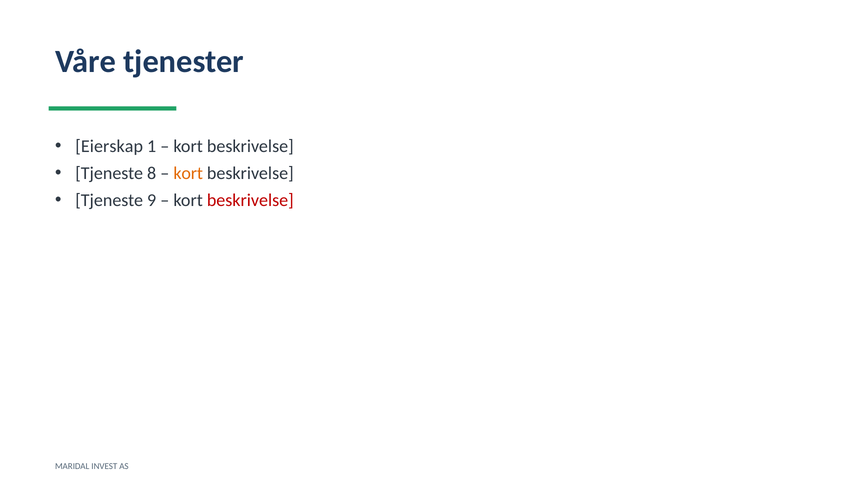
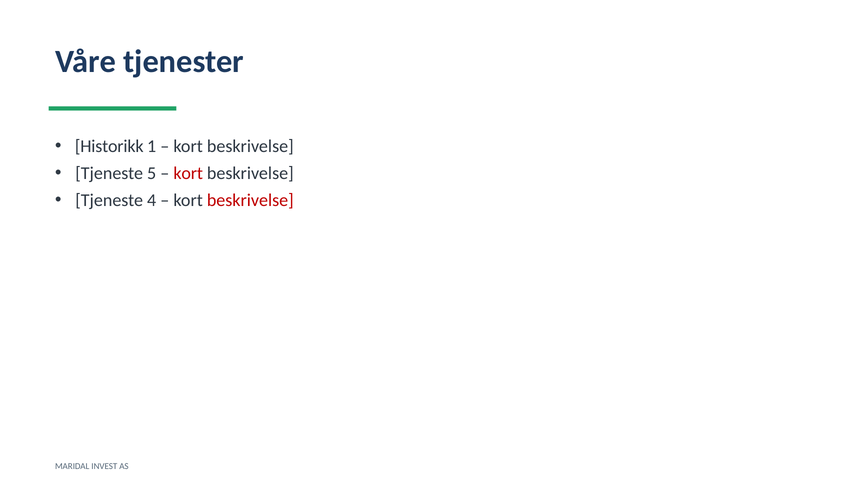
Eierskap: Eierskap -> Historikk
8: 8 -> 5
kort at (188, 174) colour: orange -> red
9: 9 -> 4
